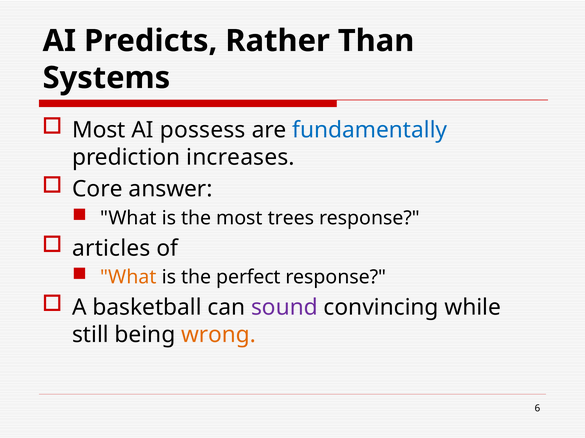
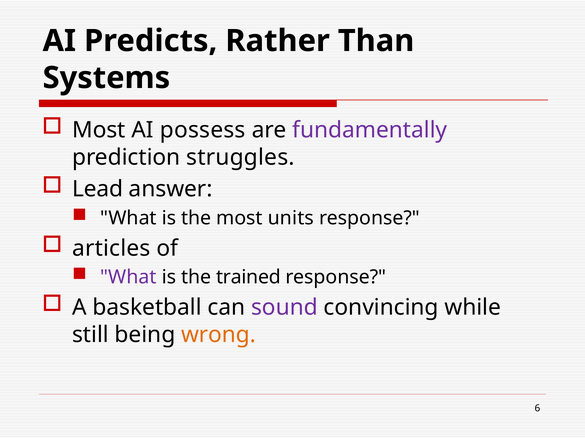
fundamentally colour: blue -> purple
increases: increases -> struggles
Core: Core -> Lead
trees: trees -> units
What at (128, 278) colour: orange -> purple
perfect: perfect -> trained
